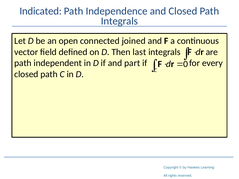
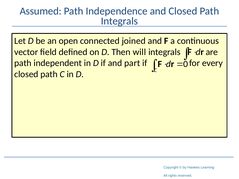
Indicated: Indicated -> Assumed
last: last -> will
